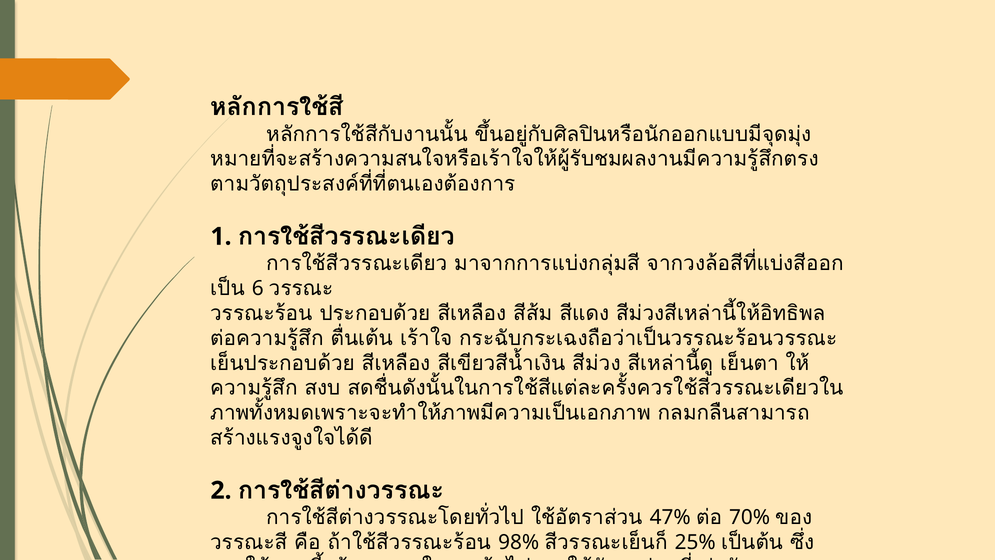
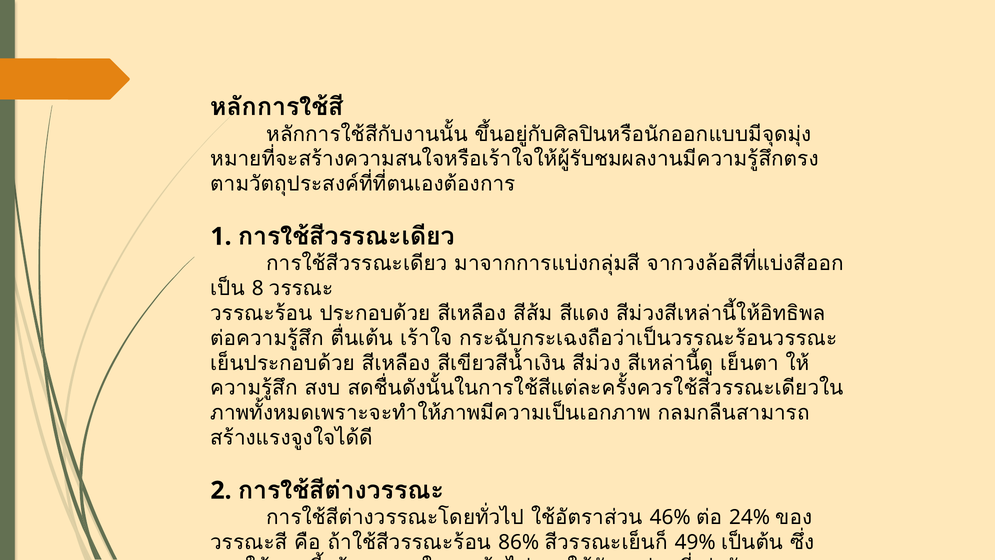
6: 6 -> 8
47%: 47% -> 46%
70%: 70% -> 24%
98%: 98% -> 86%
25%: 25% -> 49%
